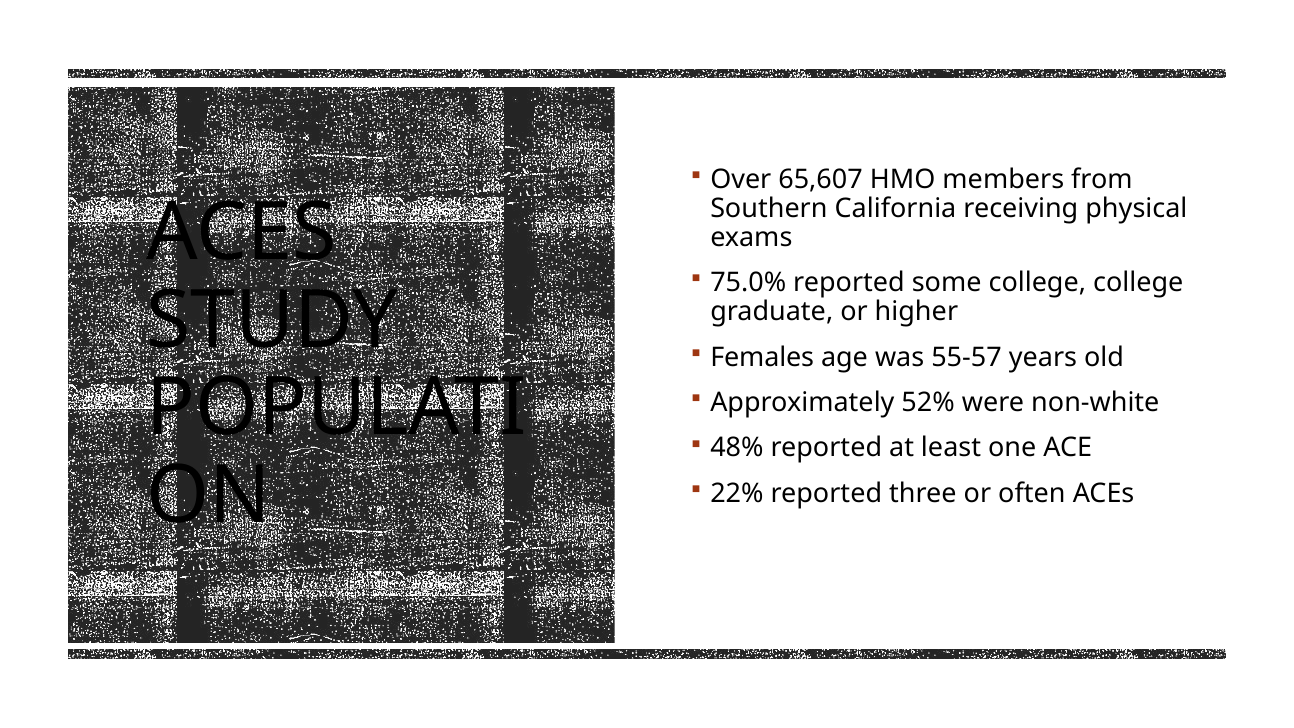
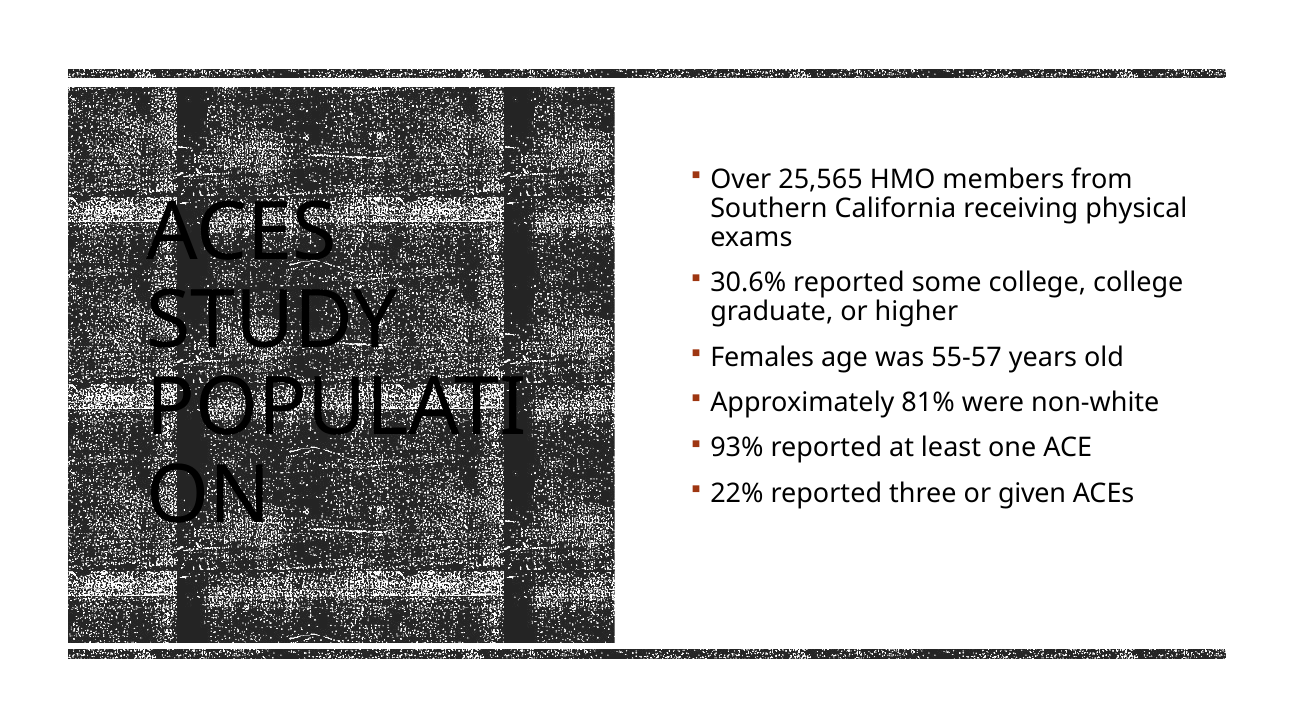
65,607: 65,607 -> 25,565
75.0%: 75.0% -> 30.6%
52%: 52% -> 81%
48%: 48% -> 93%
often: often -> given
